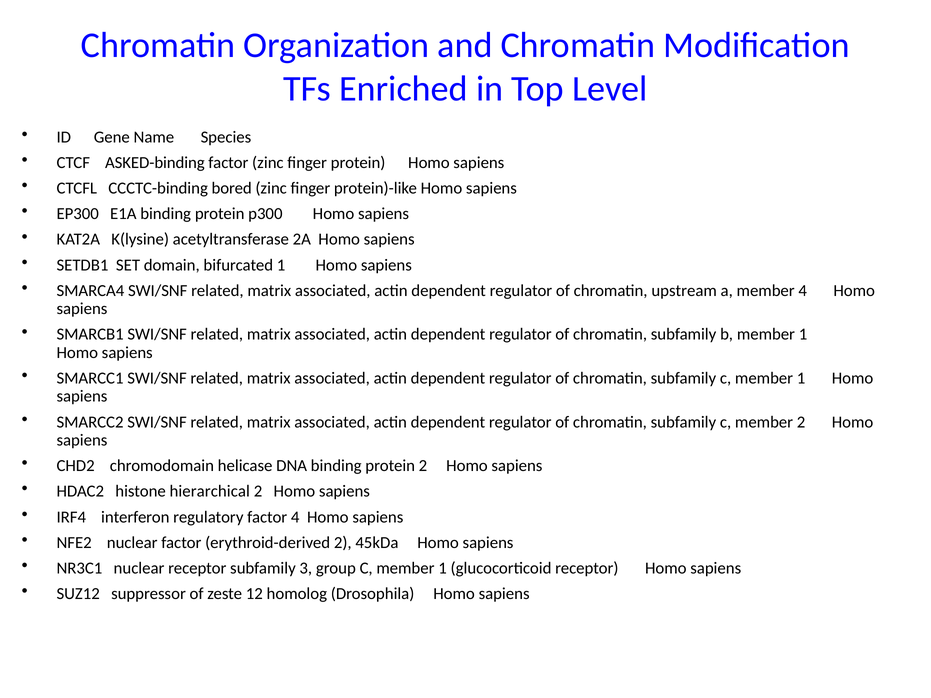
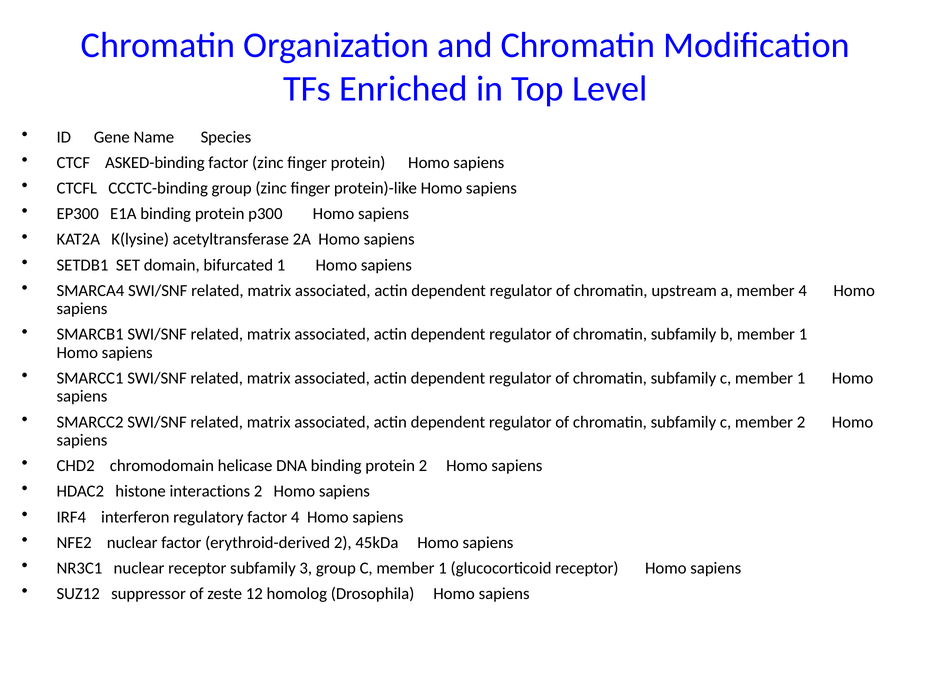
CCCTC-binding bored: bored -> group
hierarchical: hierarchical -> interactions
